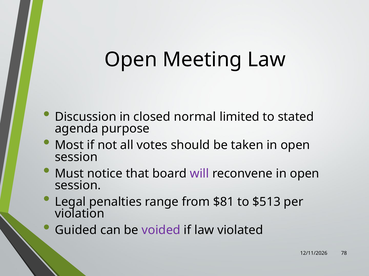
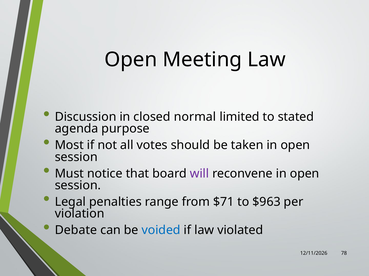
$81: $81 -> $71
$513: $513 -> $963
Guided: Guided -> Debate
voided colour: purple -> blue
